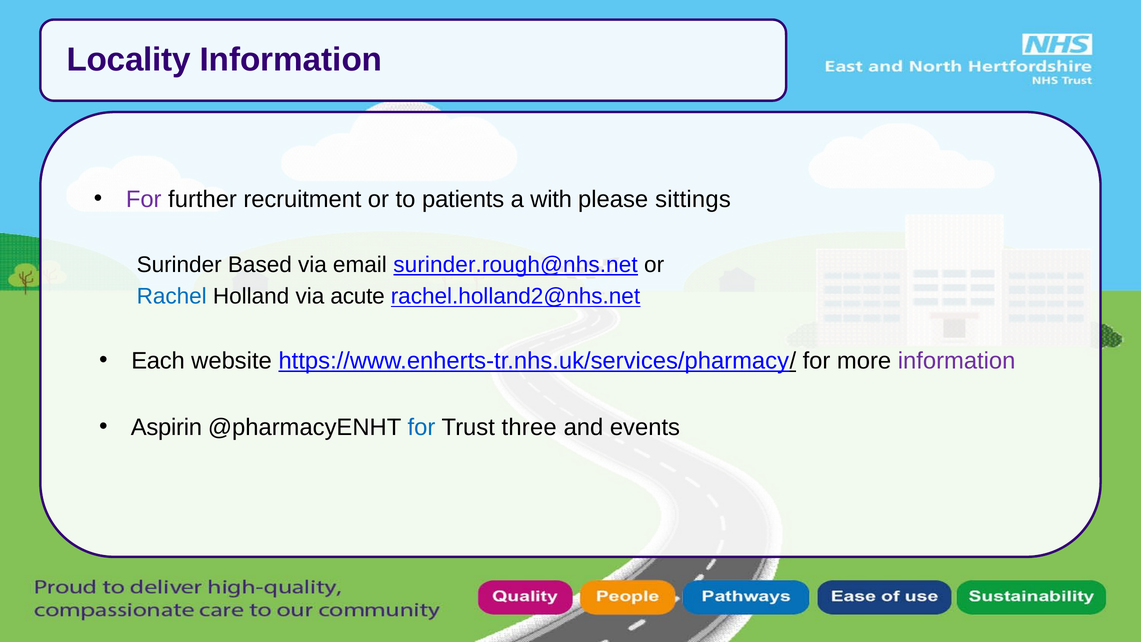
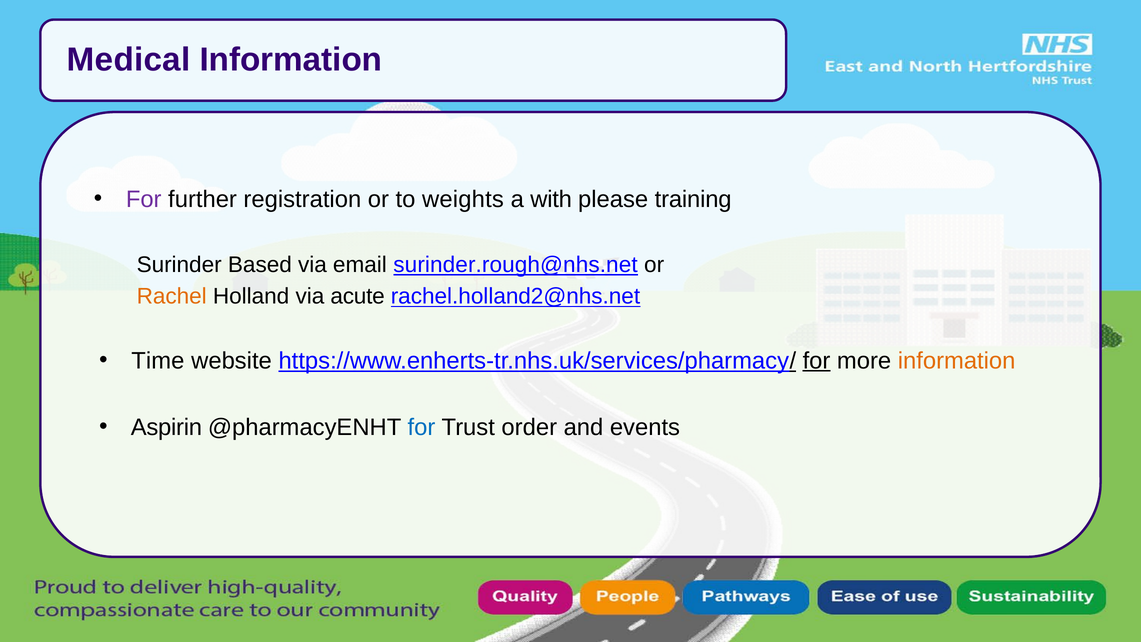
Locality: Locality -> Medical
recruitment: recruitment -> registration
patients: patients -> weights
sittings: sittings -> training
Rachel colour: blue -> orange
Each: Each -> Time
for at (816, 361) underline: none -> present
information at (957, 361) colour: purple -> orange
three: three -> order
